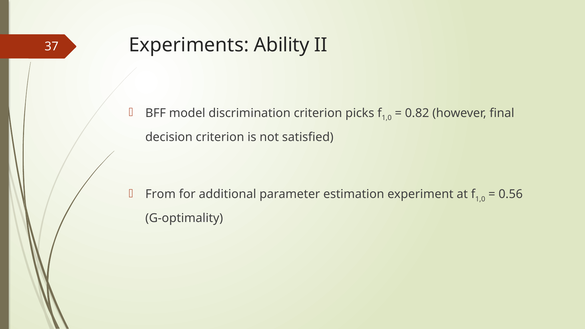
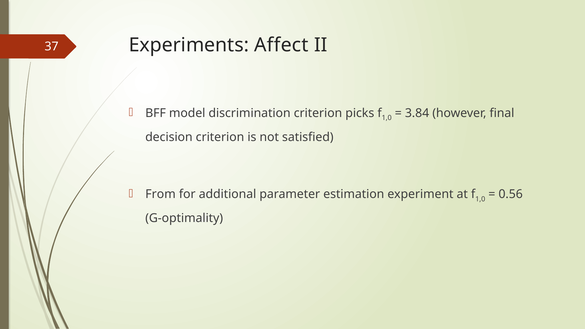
Ability: Ability -> Affect
0.82: 0.82 -> 3.84
